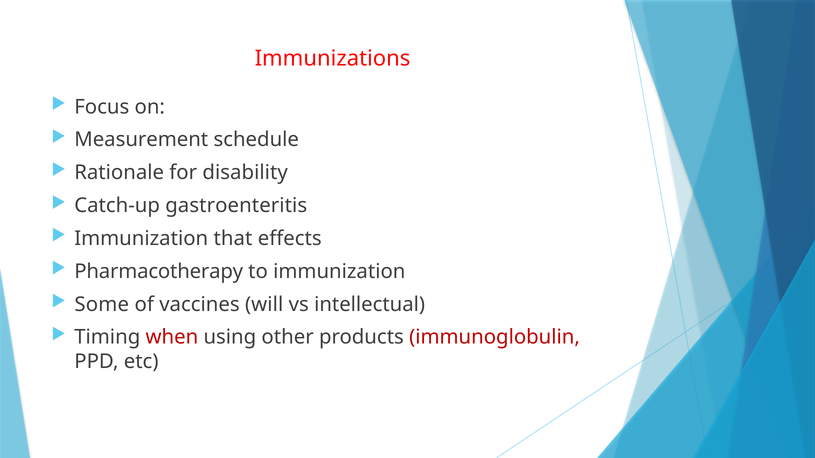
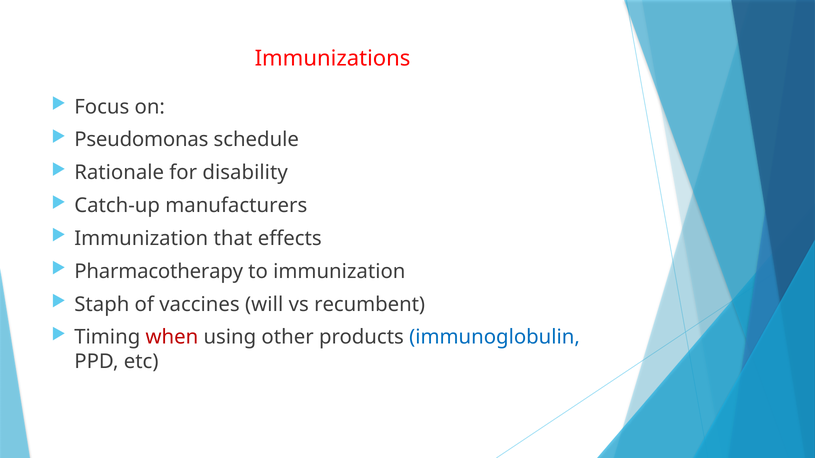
Measurement: Measurement -> Pseudomonas
gastroenteritis: gastroenteritis -> manufacturers
Some: Some -> Staph
intellectual: intellectual -> recumbent
immunoglobulin colour: red -> blue
